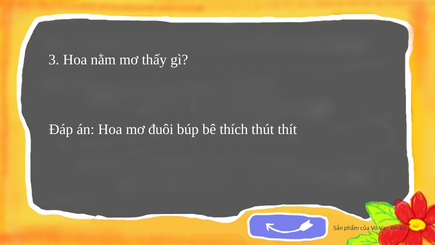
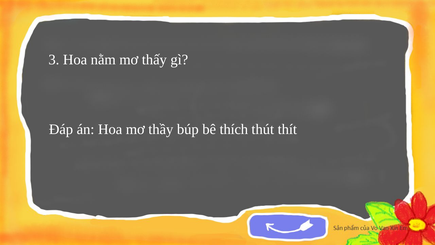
đuôi: đuôi -> thầy
